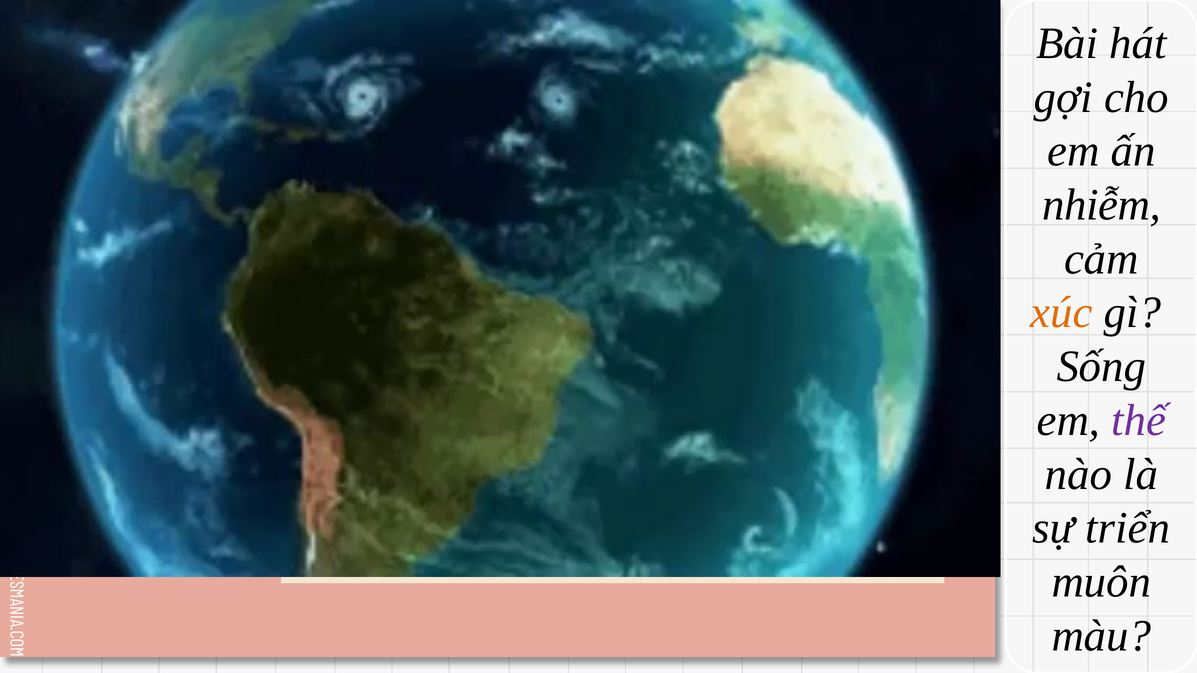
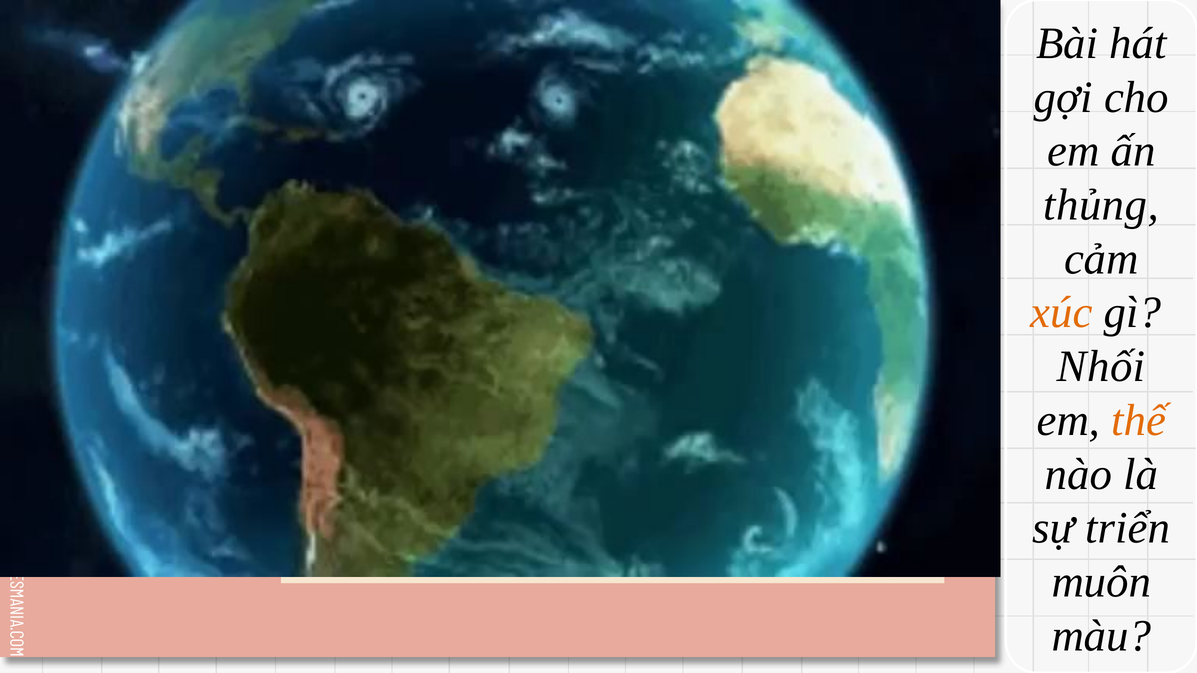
nhiễm: nhiễm -> thủng
Sống: Sống -> Nhối
thế colour: purple -> orange
